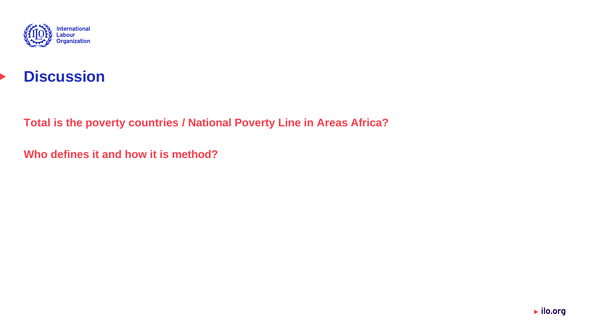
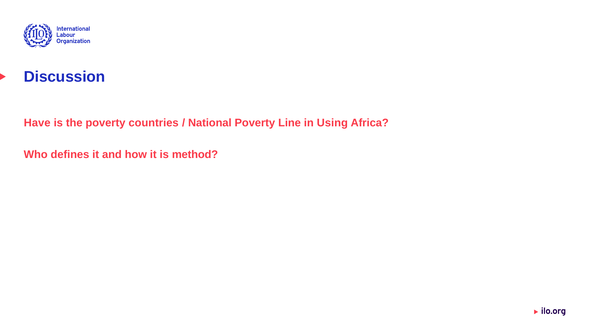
Total: Total -> Have
Areas: Areas -> Using
